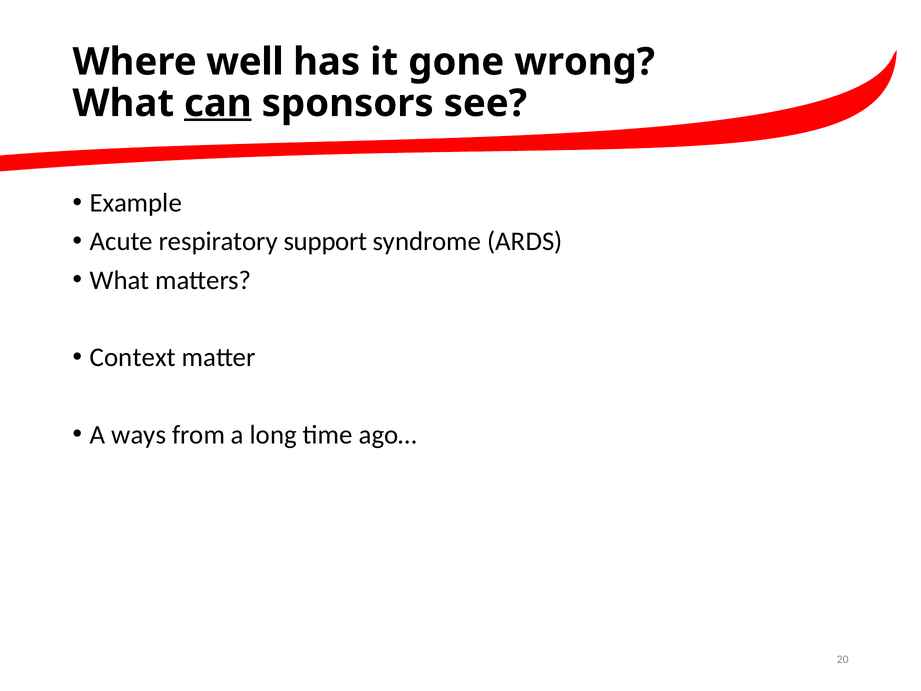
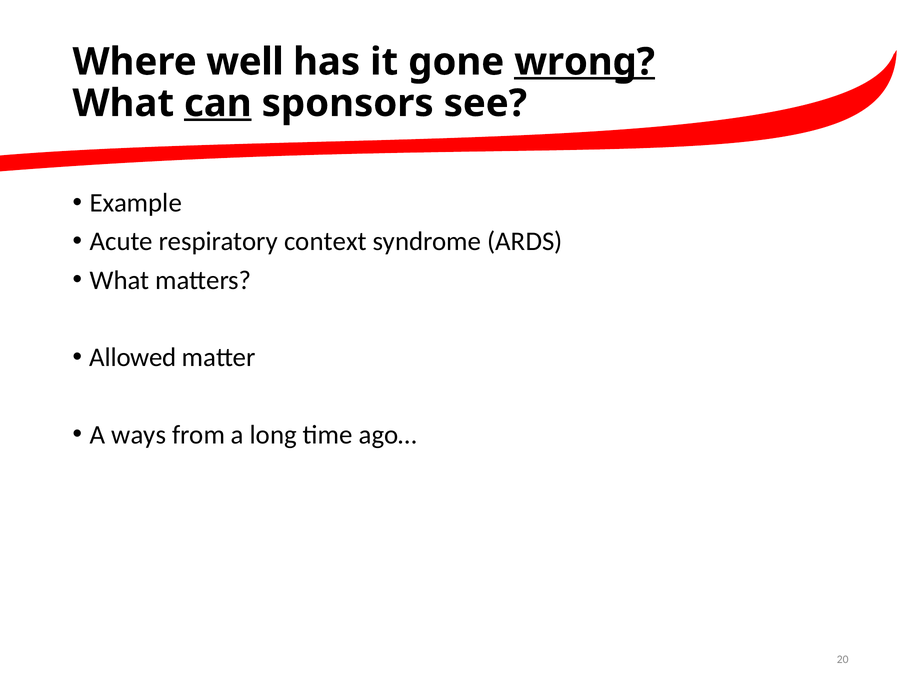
wrong underline: none -> present
support: support -> context
Context: Context -> Allowed
